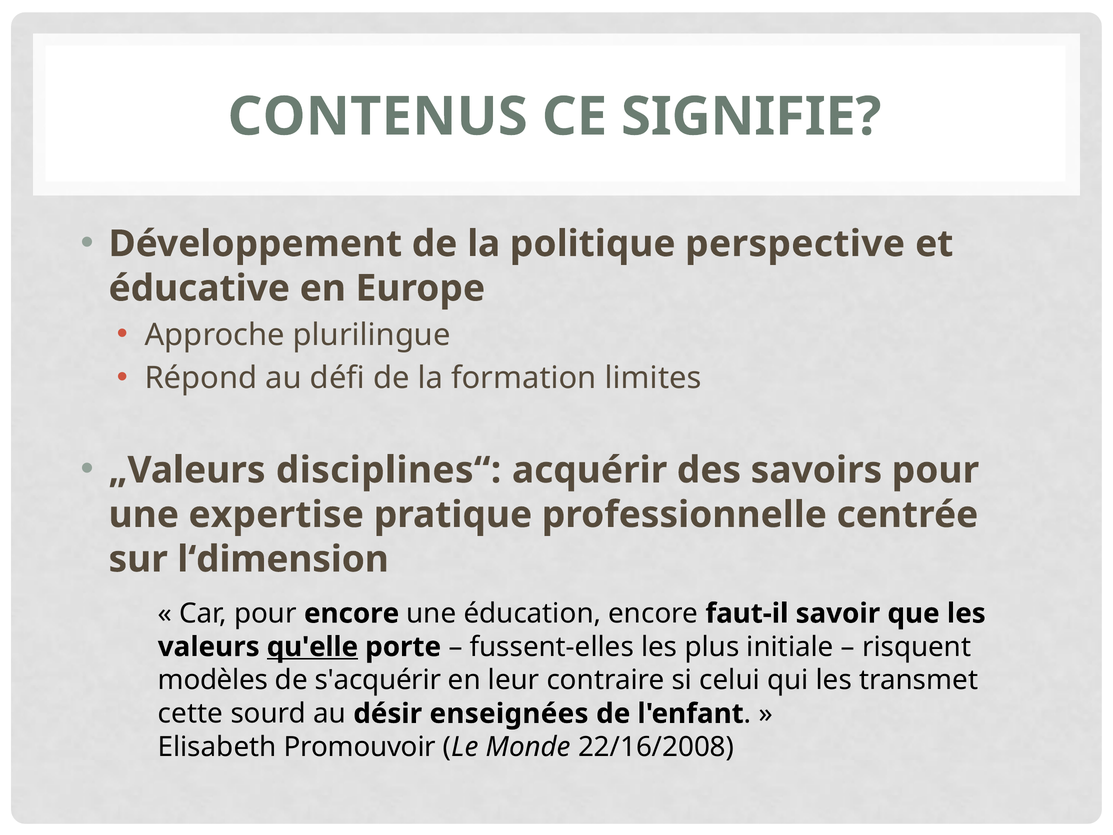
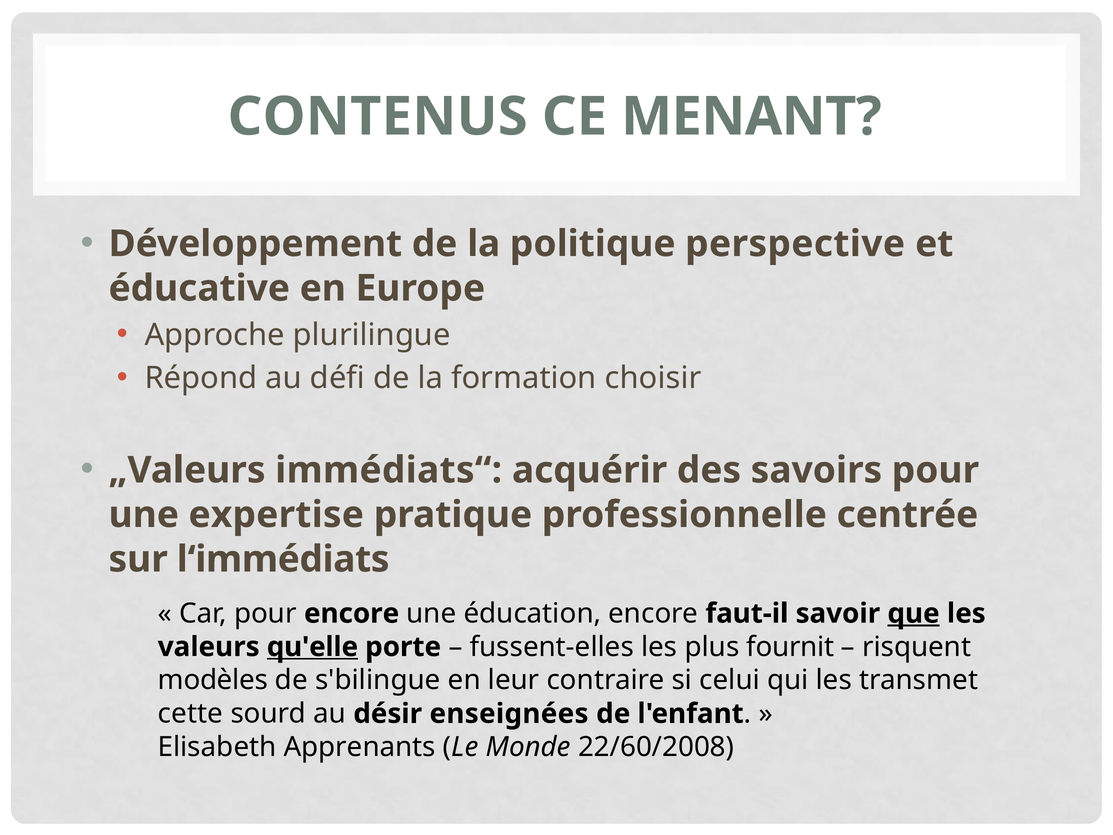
SIGNIFIE: SIGNIFIE -> MENANT
limites: limites -> choisir
disciplines“: disciplines“ -> immédiats“
l‘dimension: l‘dimension -> l‘immédiats
que underline: none -> present
initiale: initiale -> fournit
s'acquérir: s'acquérir -> s'bilingue
Promouvoir: Promouvoir -> Apprenants
22/16/2008: 22/16/2008 -> 22/60/2008
